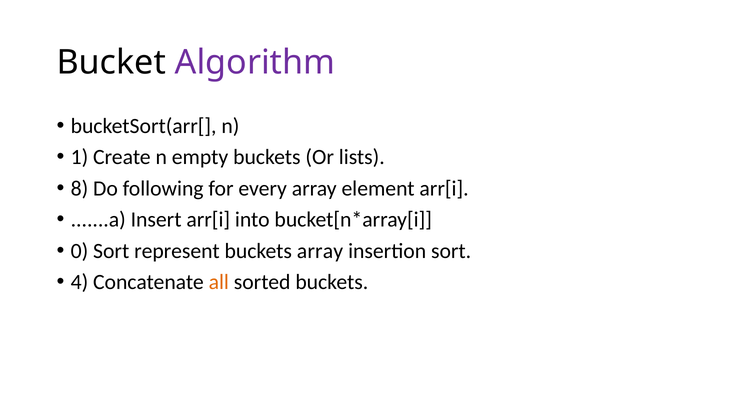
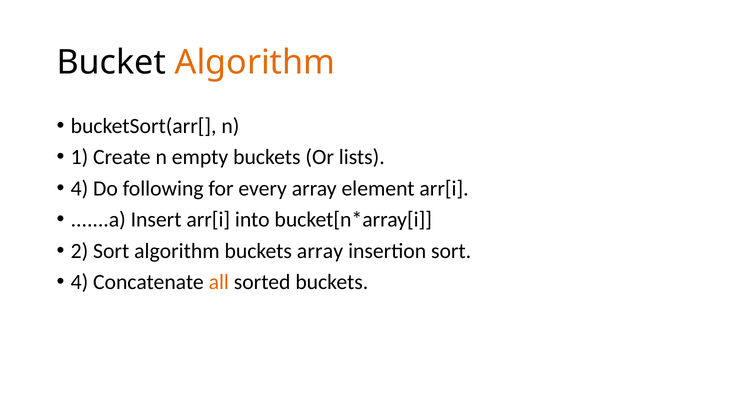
Algorithm at (255, 62) colour: purple -> orange
8 at (79, 188): 8 -> 4
0: 0 -> 2
Sort represent: represent -> algorithm
